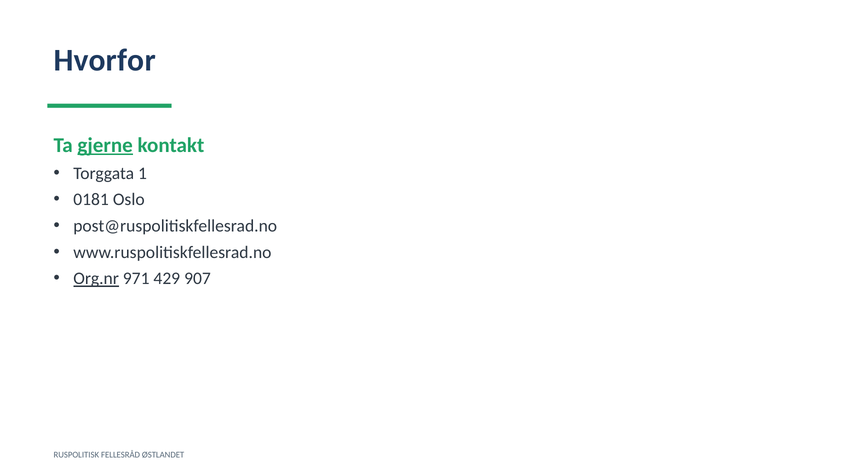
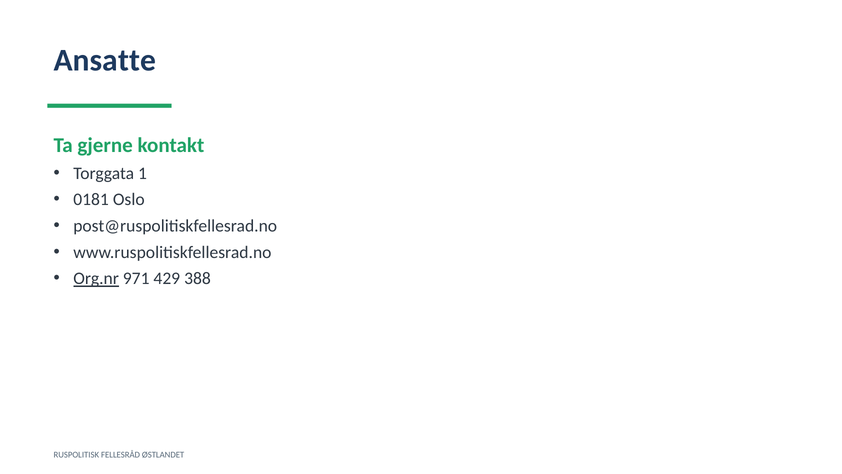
Hvorfor: Hvorfor -> Ansatte
gjerne underline: present -> none
907: 907 -> 388
